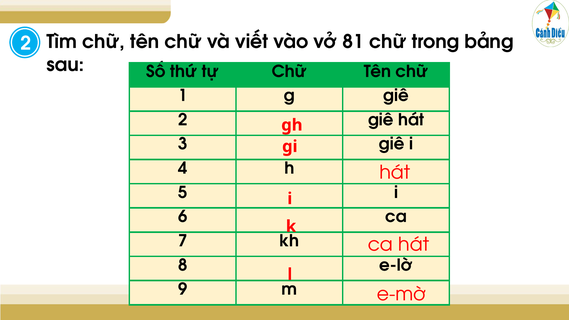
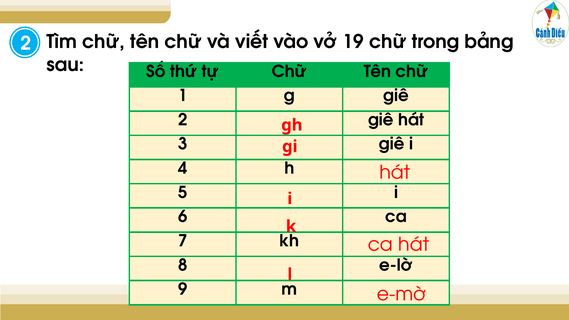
81: 81 -> 19
